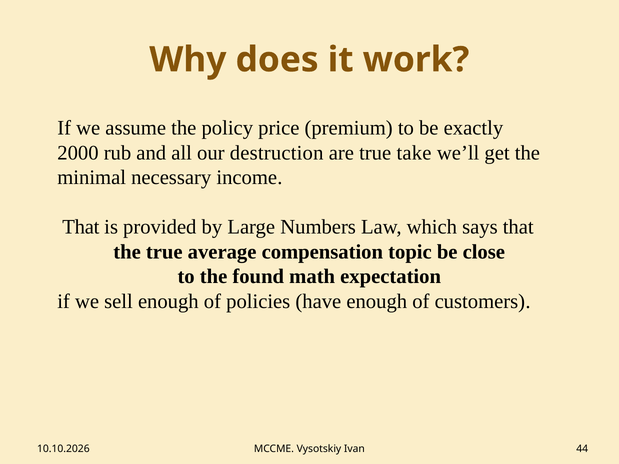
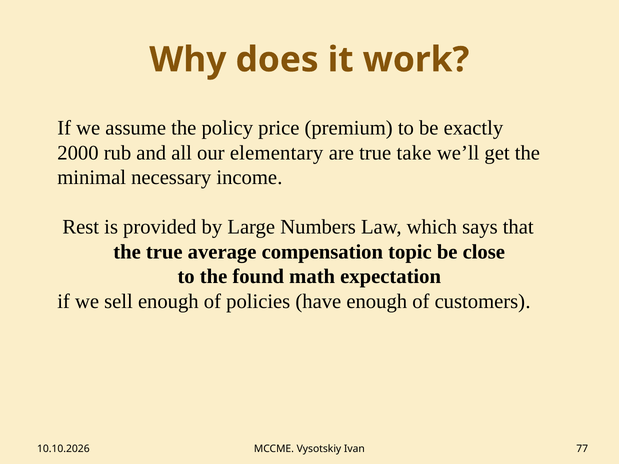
destruction: destruction -> elementary
That at (81, 227): That -> Rest
44: 44 -> 77
